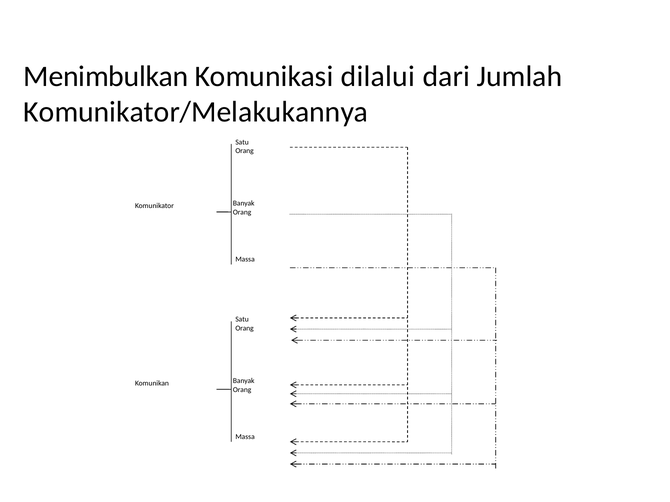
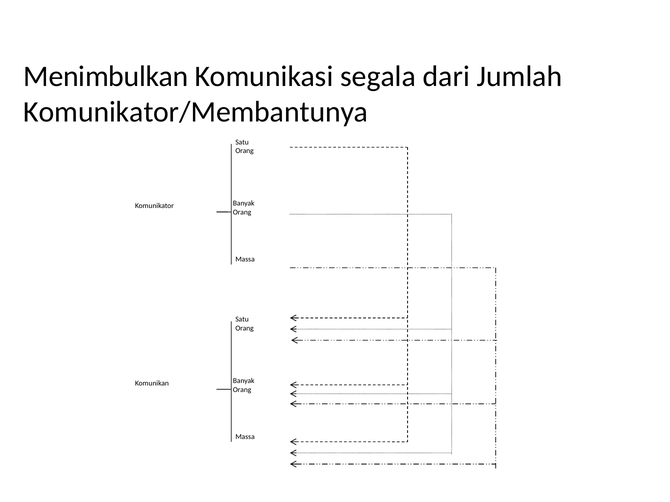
dilalui: dilalui -> segala
Komunikator/Melakukannya: Komunikator/Melakukannya -> Komunikator/Membantunya
